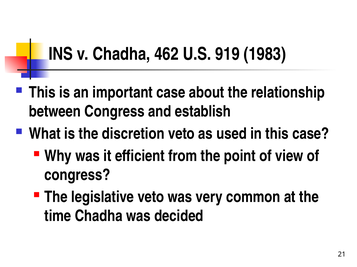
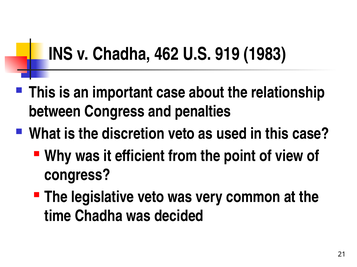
establish: establish -> penalties
